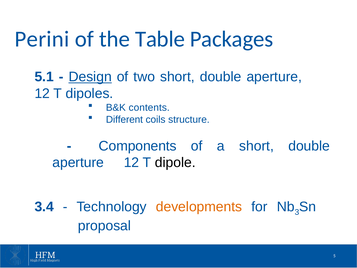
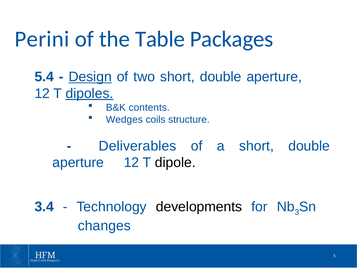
5.1: 5.1 -> 5.4
dipoles underline: none -> present
Different: Different -> Wedges
Components: Components -> Deliverables
developments colour: orange -> black
proposal: proposal -> changes
